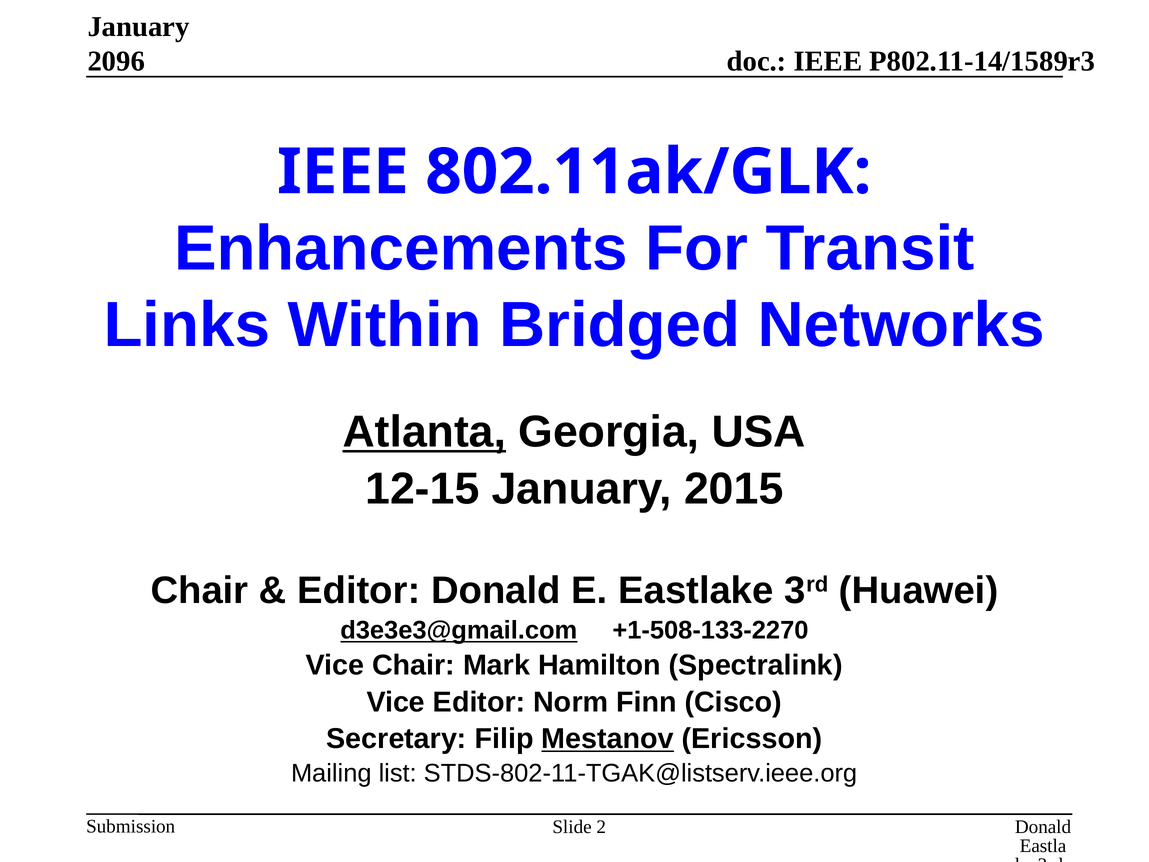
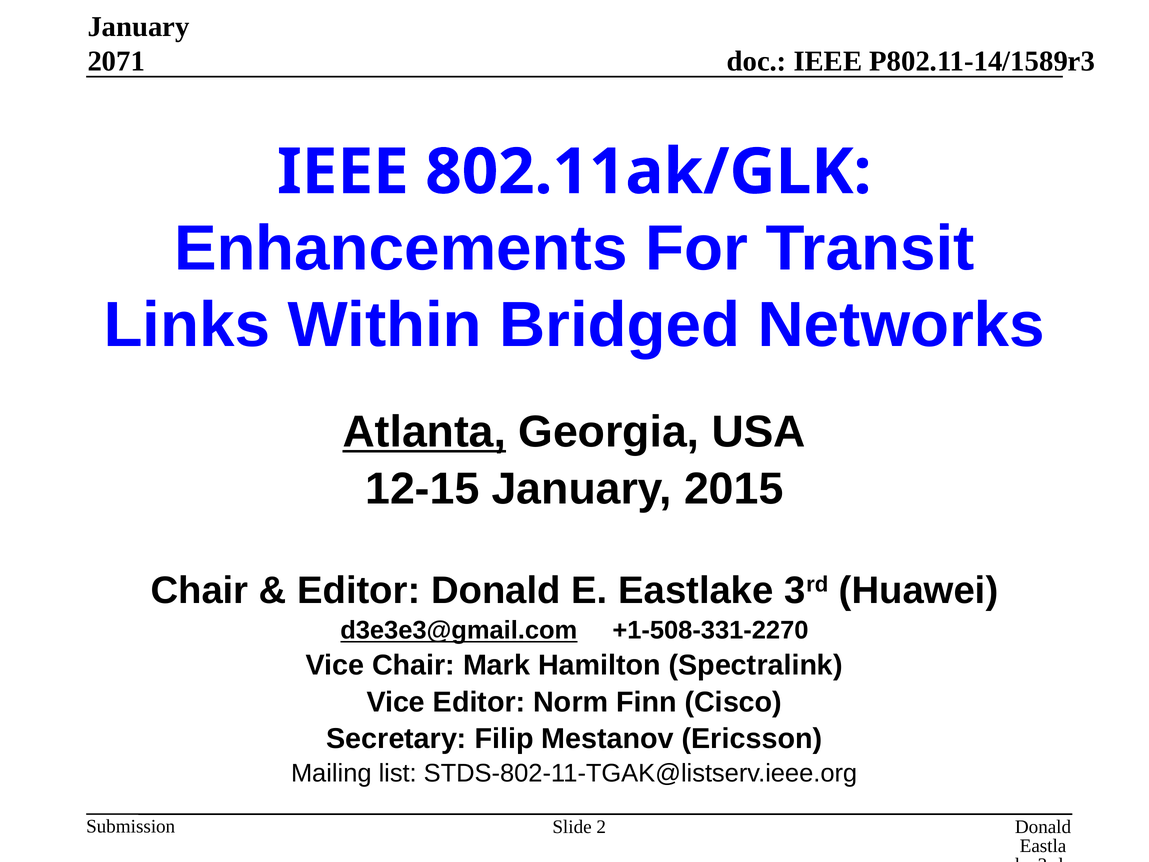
2096: 2096 -> 2071
+1-508-133-2270: +1-508-133-2270 -> +1-508-331-2270
Mestanov underline: present -> none
